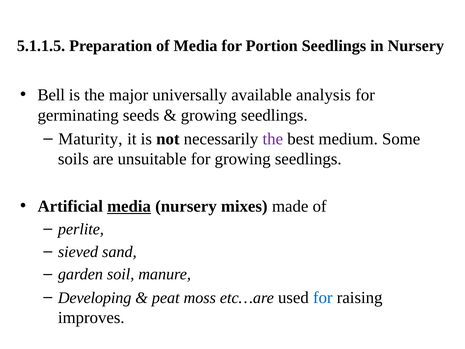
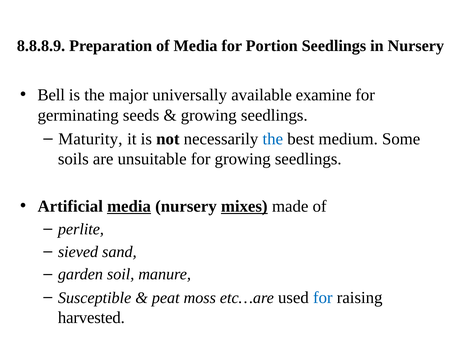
5.1.1.5: 5.1.1.5 -> 8.8.8.9
analysis: analysis -> examine
the at (273, 139) colour: purple -> blue
mixes underline: none -> present
Developing: Developing -> Susceptible
improves: improves -> harvested
